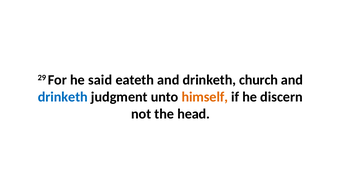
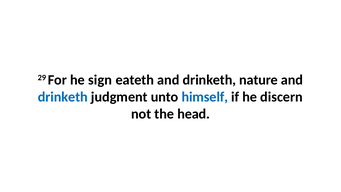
said: said -> sign
church: church -> nature
himself colour: orange -> blue
